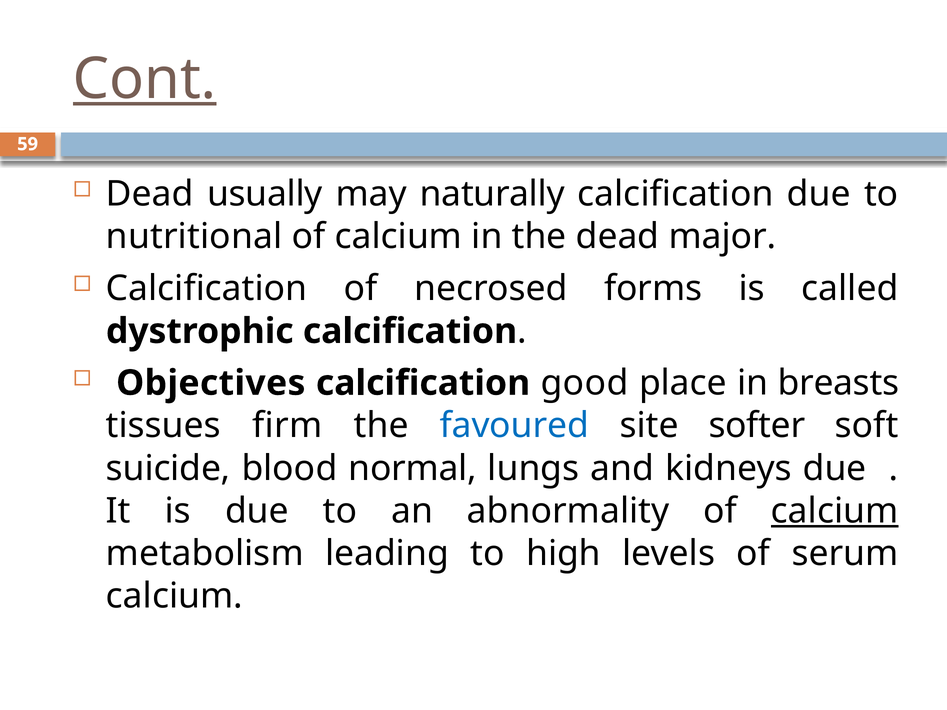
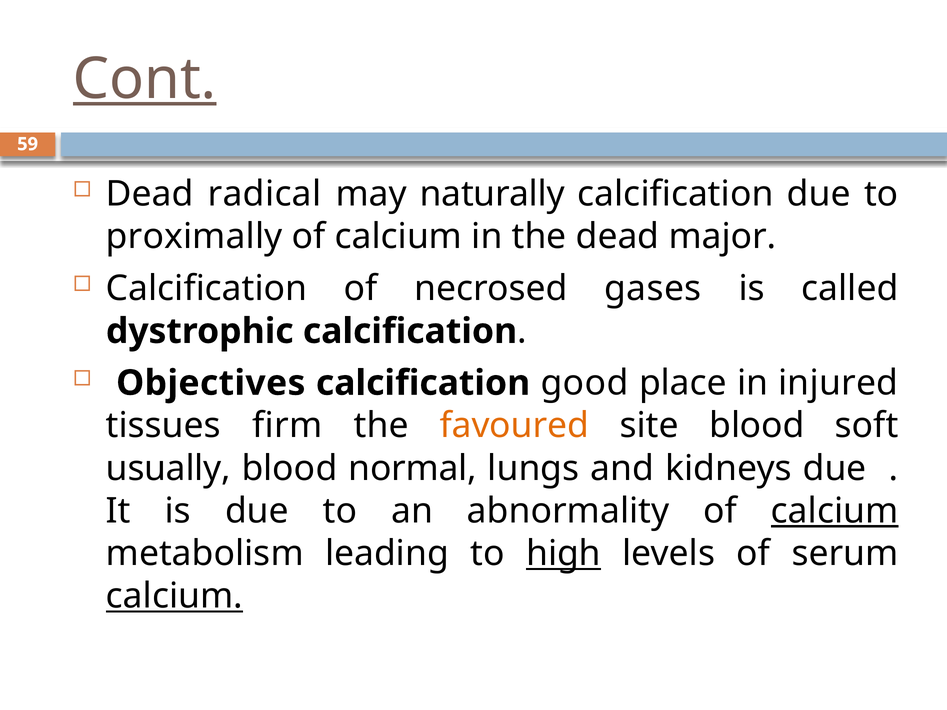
usually: usually -> radical
nutritional: nutritional -> proximally
forms: forms -> gases
breasts: breasts -> injured
favoured colour: blue -> orange
site softer: softer -> blood
suicide: suicide -> usually
high underline: none -> present
calcium at (174, 596) underline: none -> present
